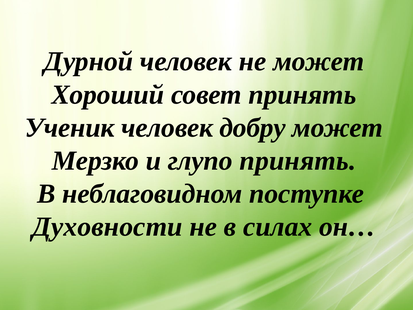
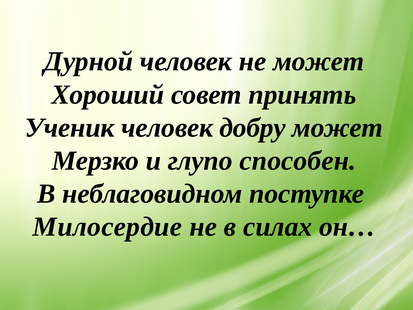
глупо принять: принять -> способен
Духовности: Духовности -> Милосердие
